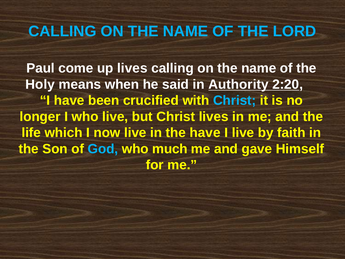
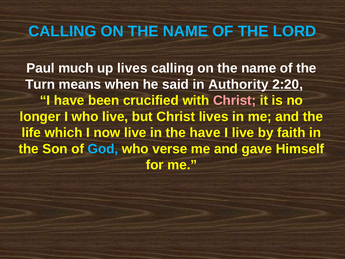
come: come -> much
Holy: Holy -> Turn
Christ at (235, 100) colour: light blue -> pink
much: much -> verse
